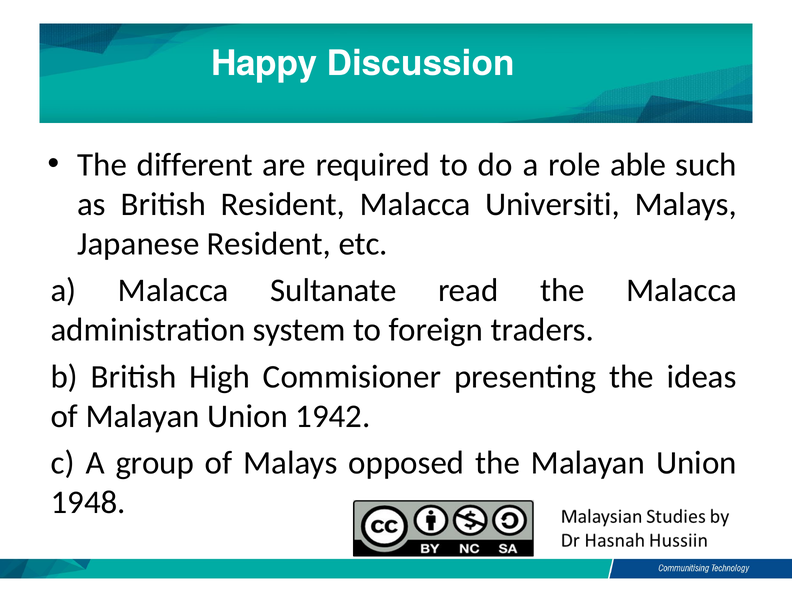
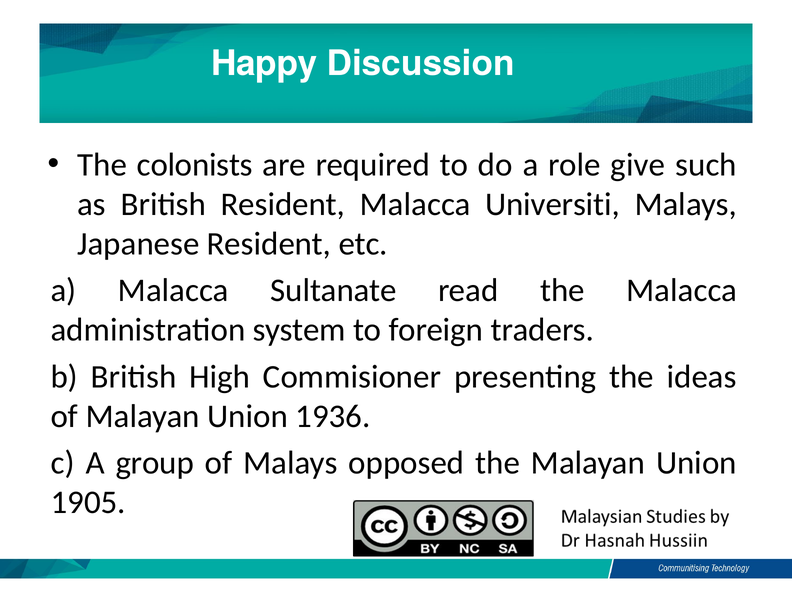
different: different -> colonists
able: able -> give
1942: 1942 -> 1936
1948: 1948 -> 1905
